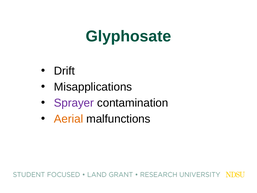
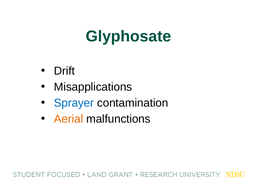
Sprayer colour: purple -> blue
